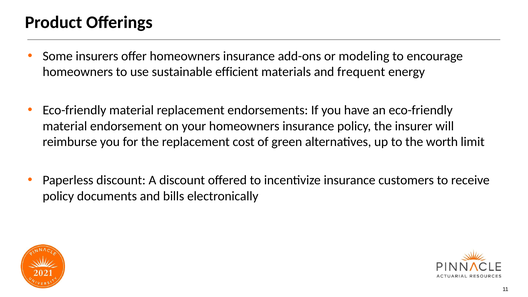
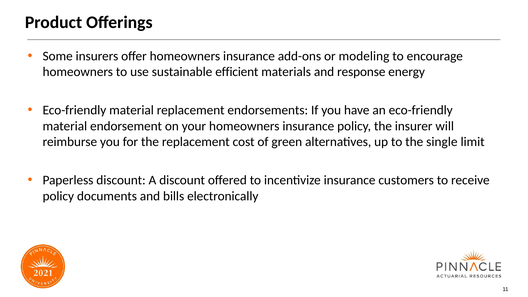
frequent: frequent -> response
worth: worth -> single
